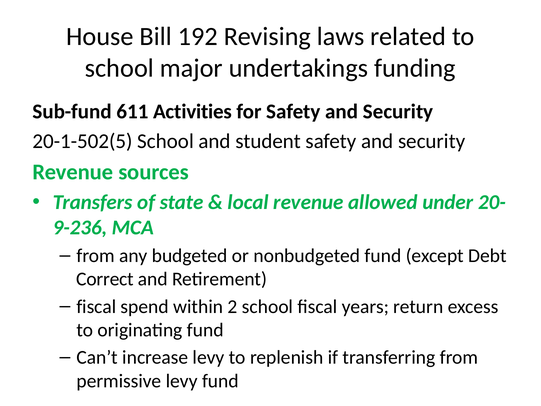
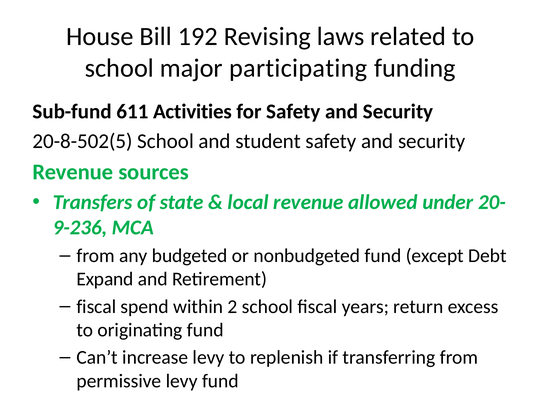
undertakings: undertakings -> participating
20-1-502(5: 20-1-502(5 -> 20-8-502(5
Correct: Correct -> Expand
